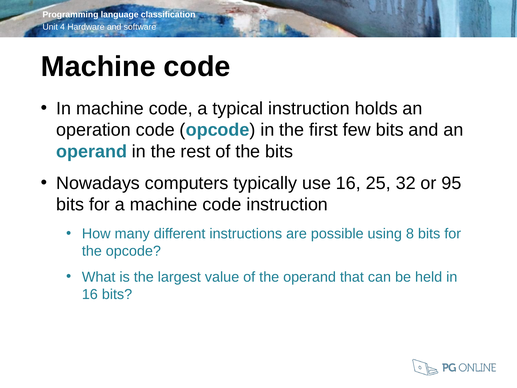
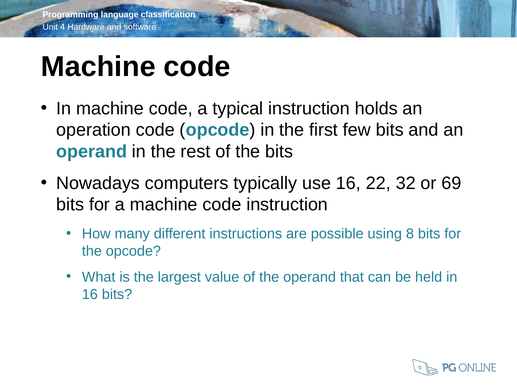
25: 25 -> 22
95: 95 -> 69
